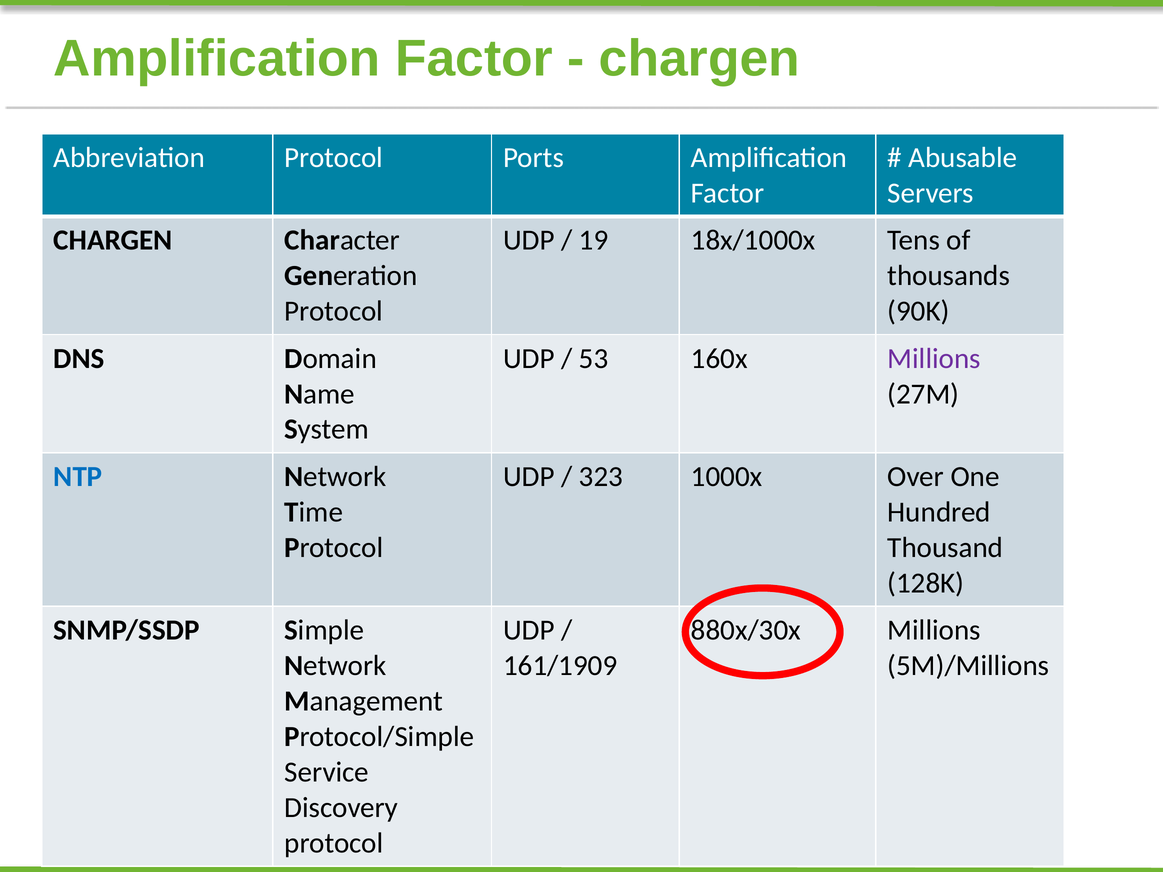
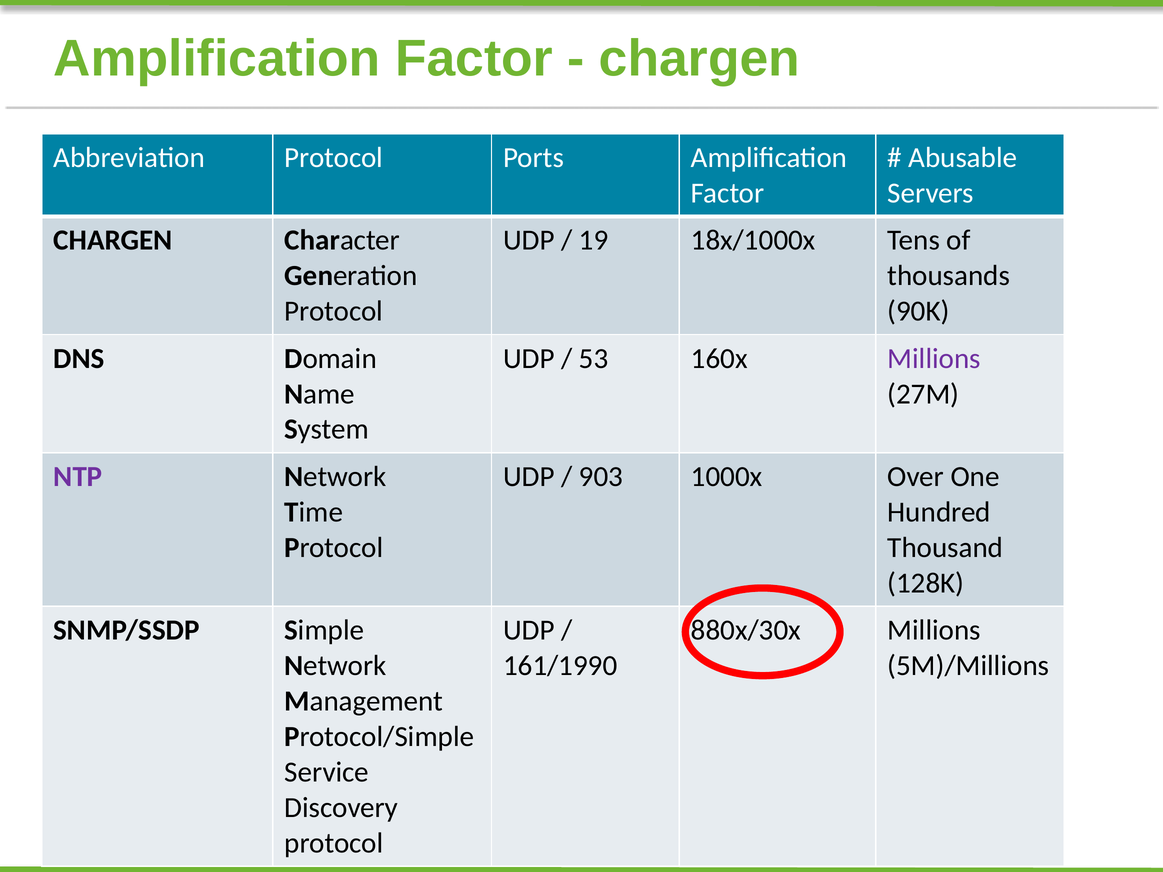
NTP colour: blue -> purple
323: 323 -> 903
161/1909: 161/1909 -> 161/1990
